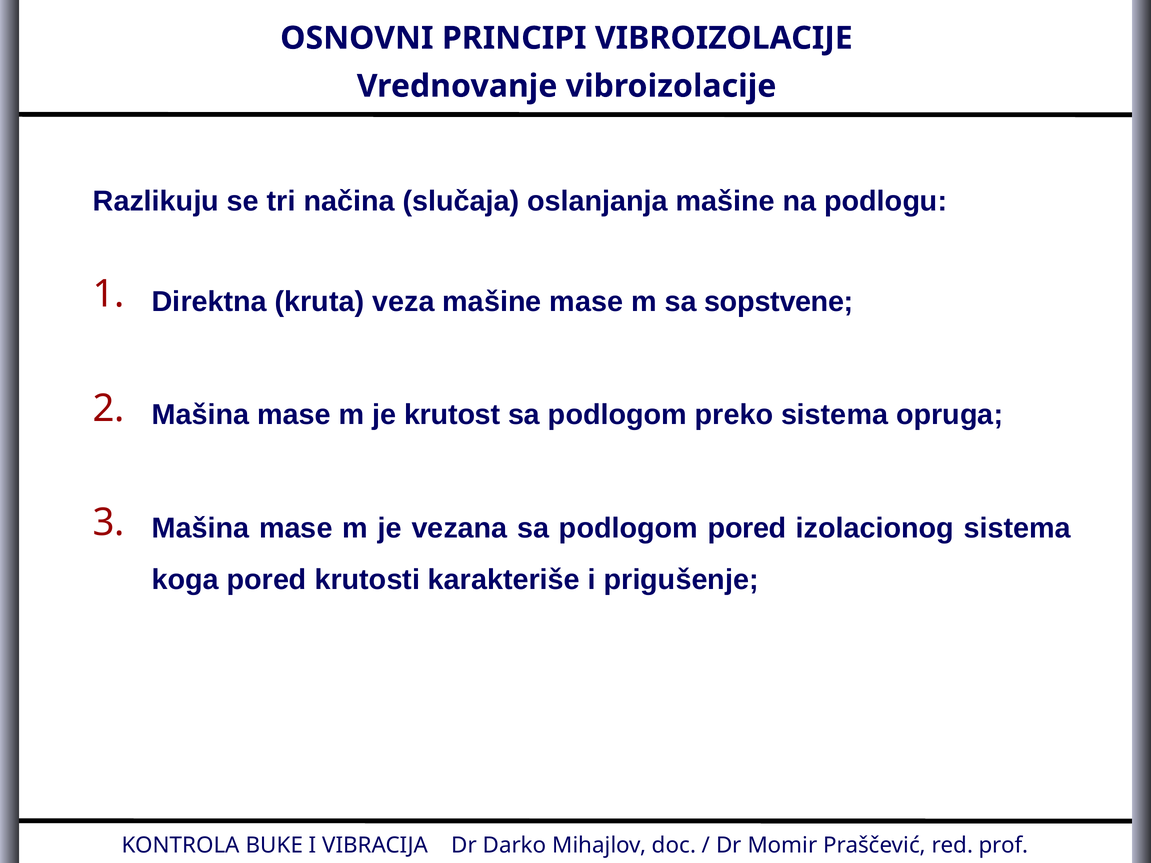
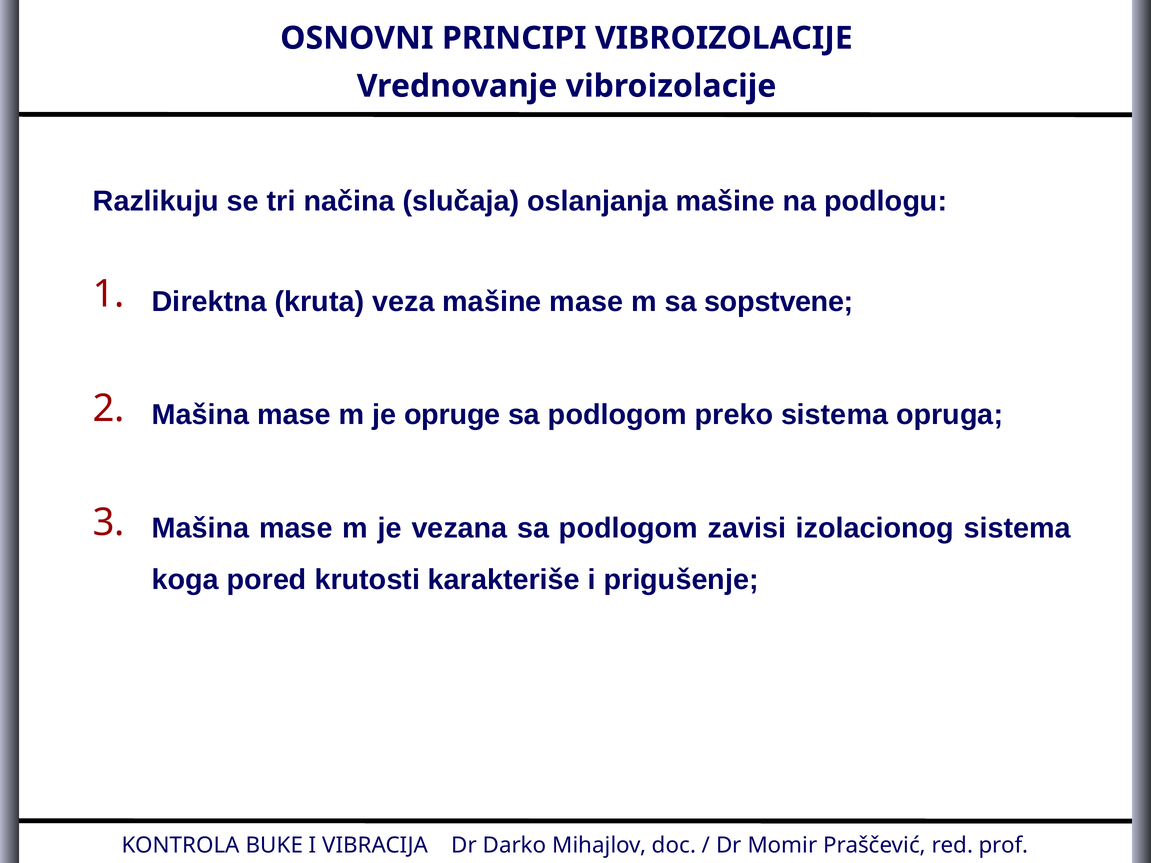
krutost: krutost -> opruge
podlogom pored: pored -> zavisi
